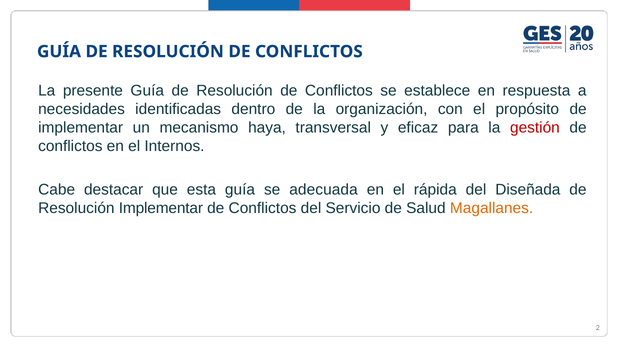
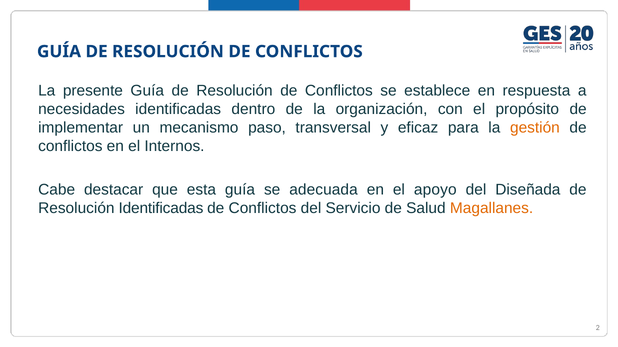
haya: haya -> paso
gestión colour: red -> orange
rápida: rápida -> apoyo
Resolución Implementar: Implementar -> Identificadas
